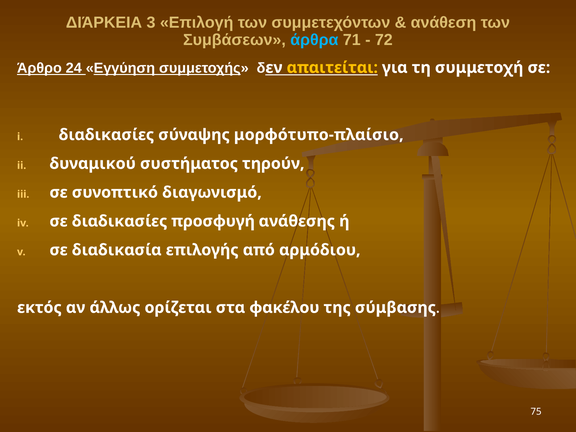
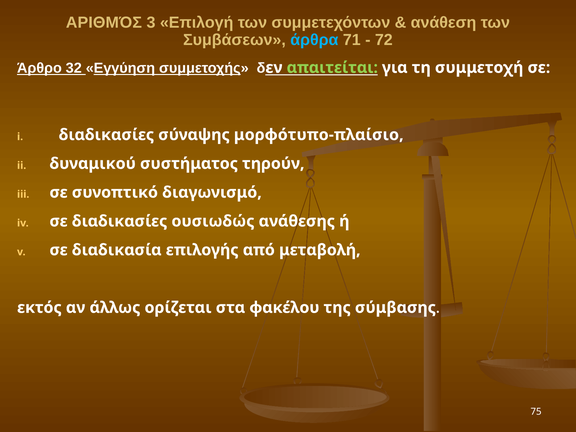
ΔΙΆΡΚΕΙΑ: ΔΙΆΡΚΕΙΑ -> ΑΡΙΘΜΌΣ
24: 24 -> 32
απαιτείται colour: yellow -> light green
προσφυγή: προσφυγή -> ουσιωδώς
αρμόδιου: αρμόδιου -> μεταβολή
